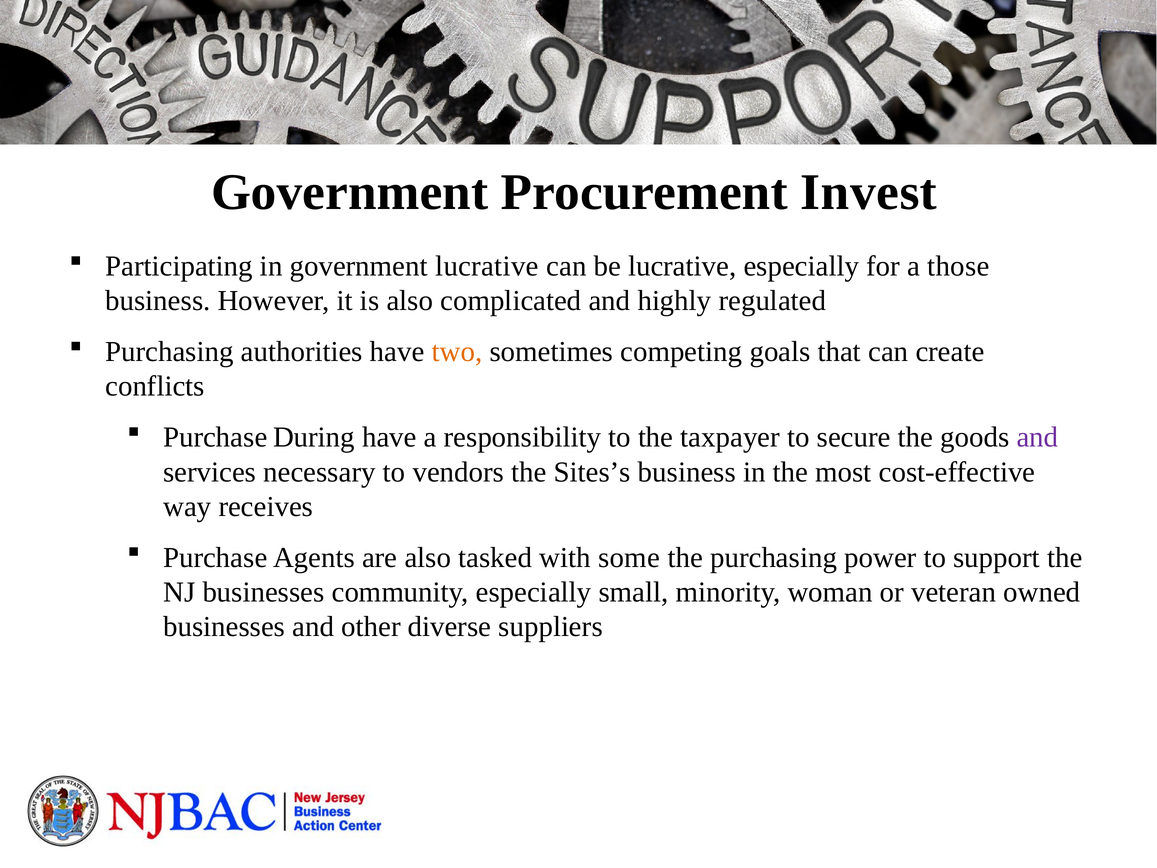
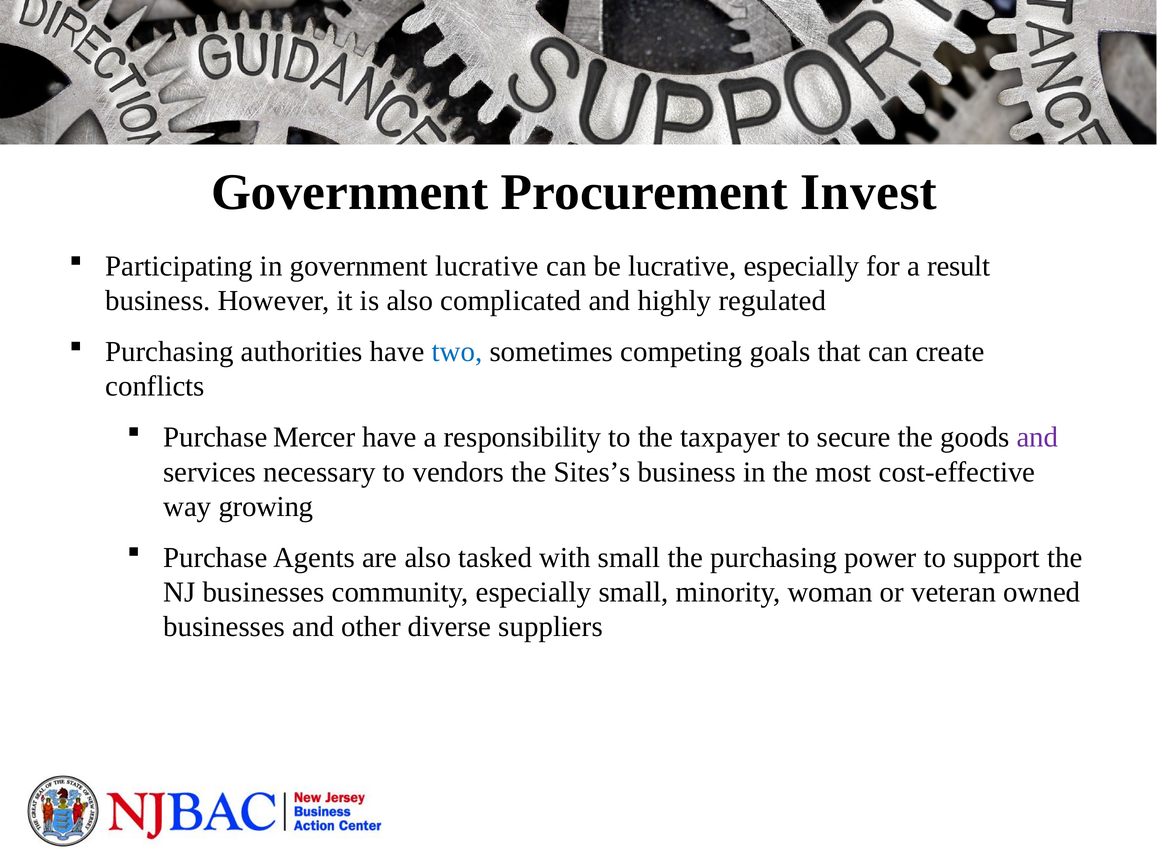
those: those -> result
two colour: orange -> blue
During: During -> Mercer
receives: receives -> growing
with some: some -> small
